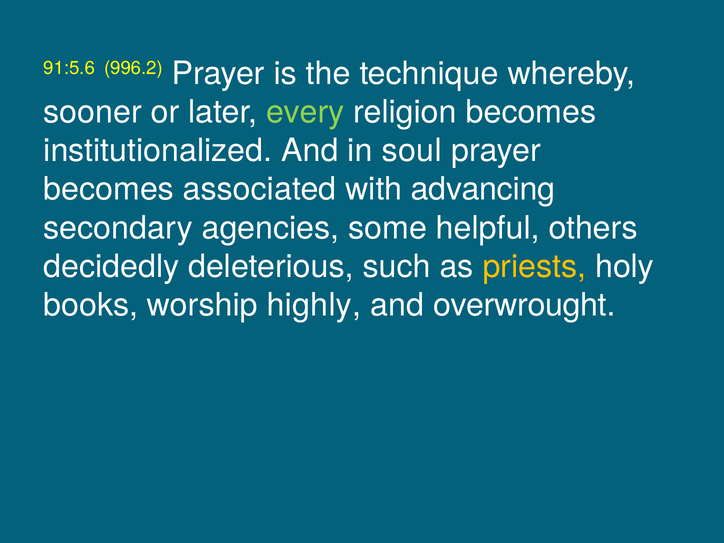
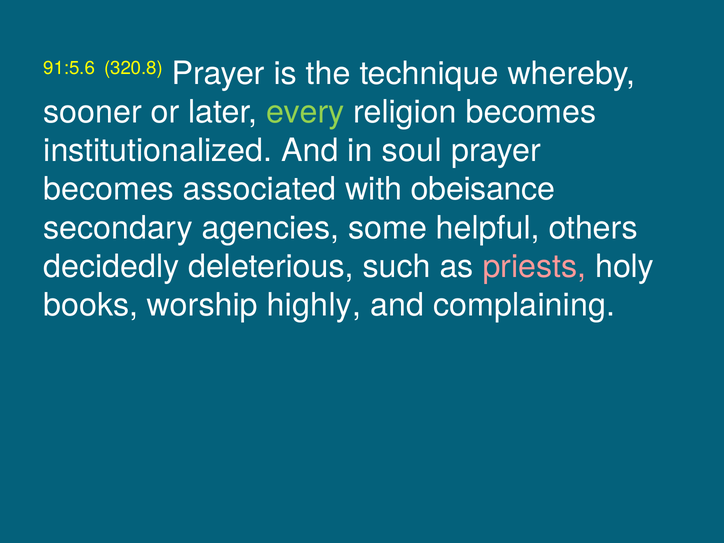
996.2: 996.2 -> 320.8
advancing: advancing -> obeisance
priests colour: yellow -> pink
overwrought: overwrought -> complaining
